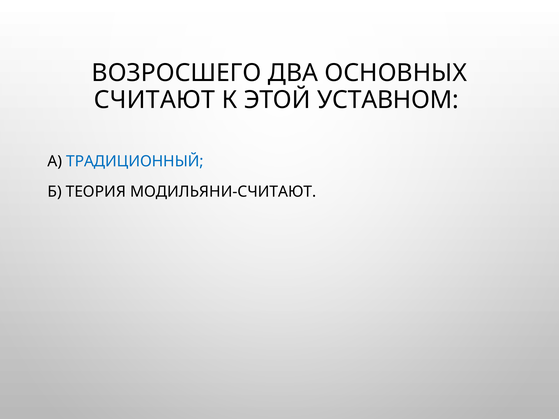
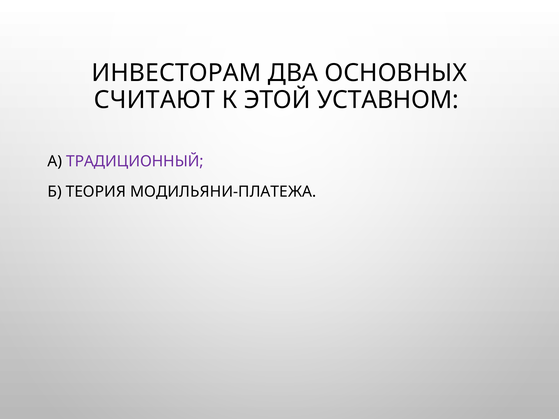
ВОЗРОСШЕГО: ВОЗРОСШЕГО -> ИНВЕСТОРАМ
ТРАДИЦИОННЫЙ colour: blue -> purple
МОДИЛЬЯНИ-СЧИТАЮТ: МОДИЛЬЯНИ-СЧИТАЮТ -> МОДИЛЬЯНИ-ПЛАТЕЖА
